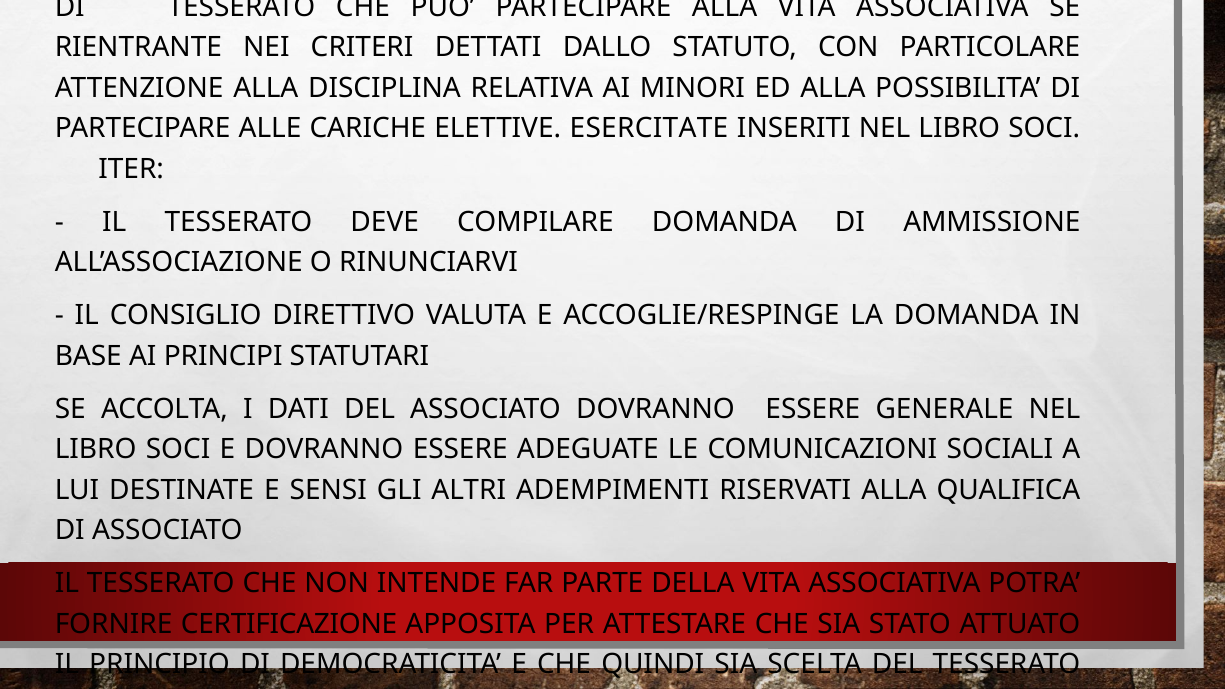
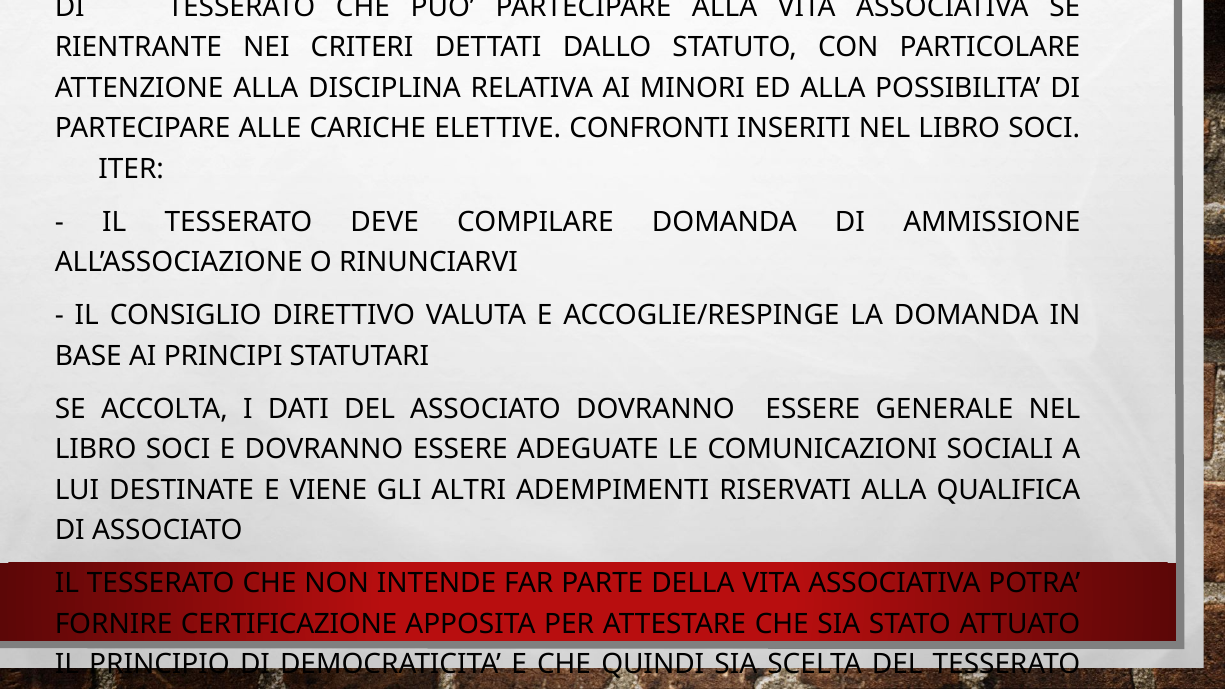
ESERCITATE: ESERCITATE -> CONFRONTI
SENSI: SENSI -> VIENE
